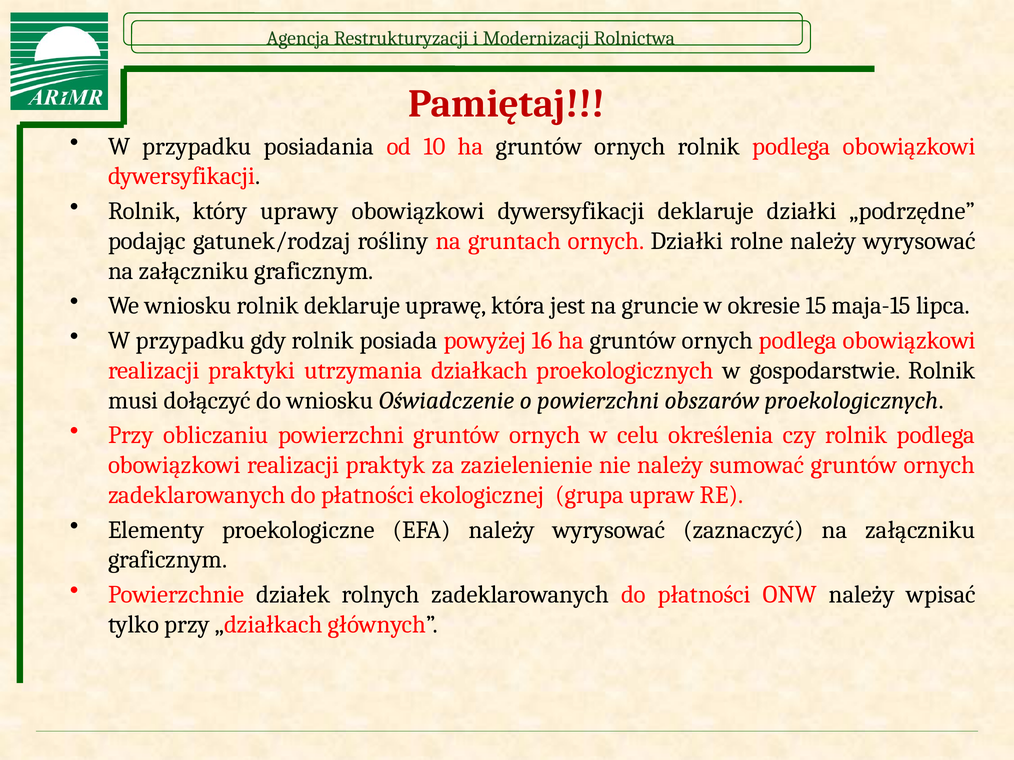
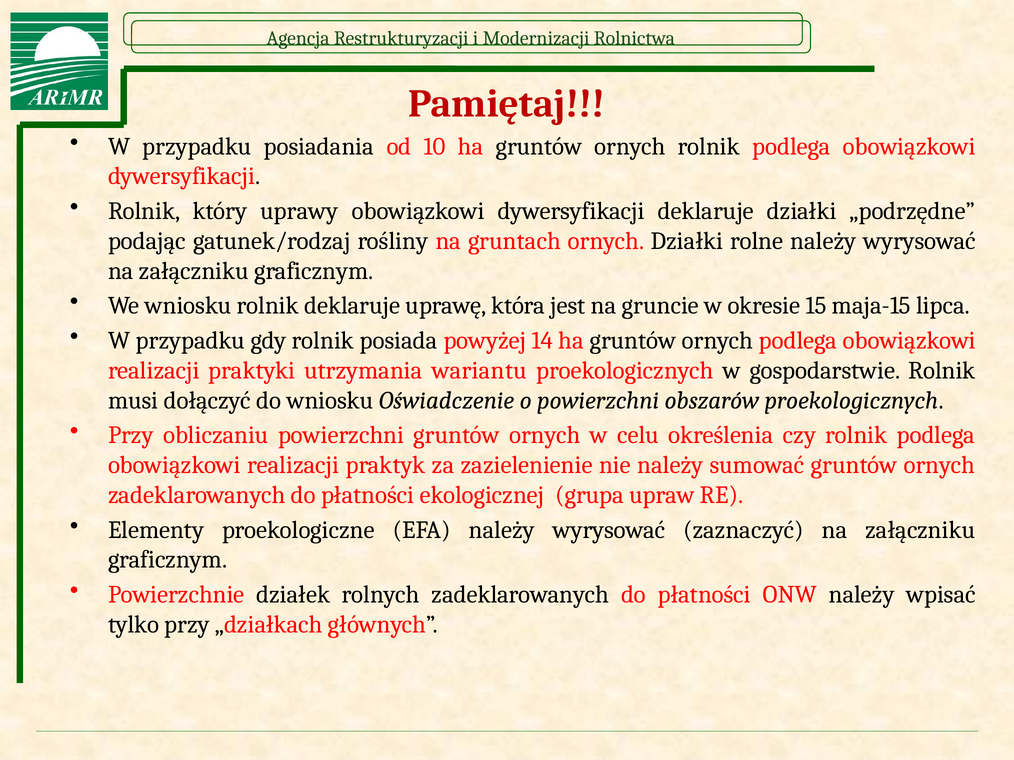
16: 16 -> 14
działkach: działkach -> wariantu
